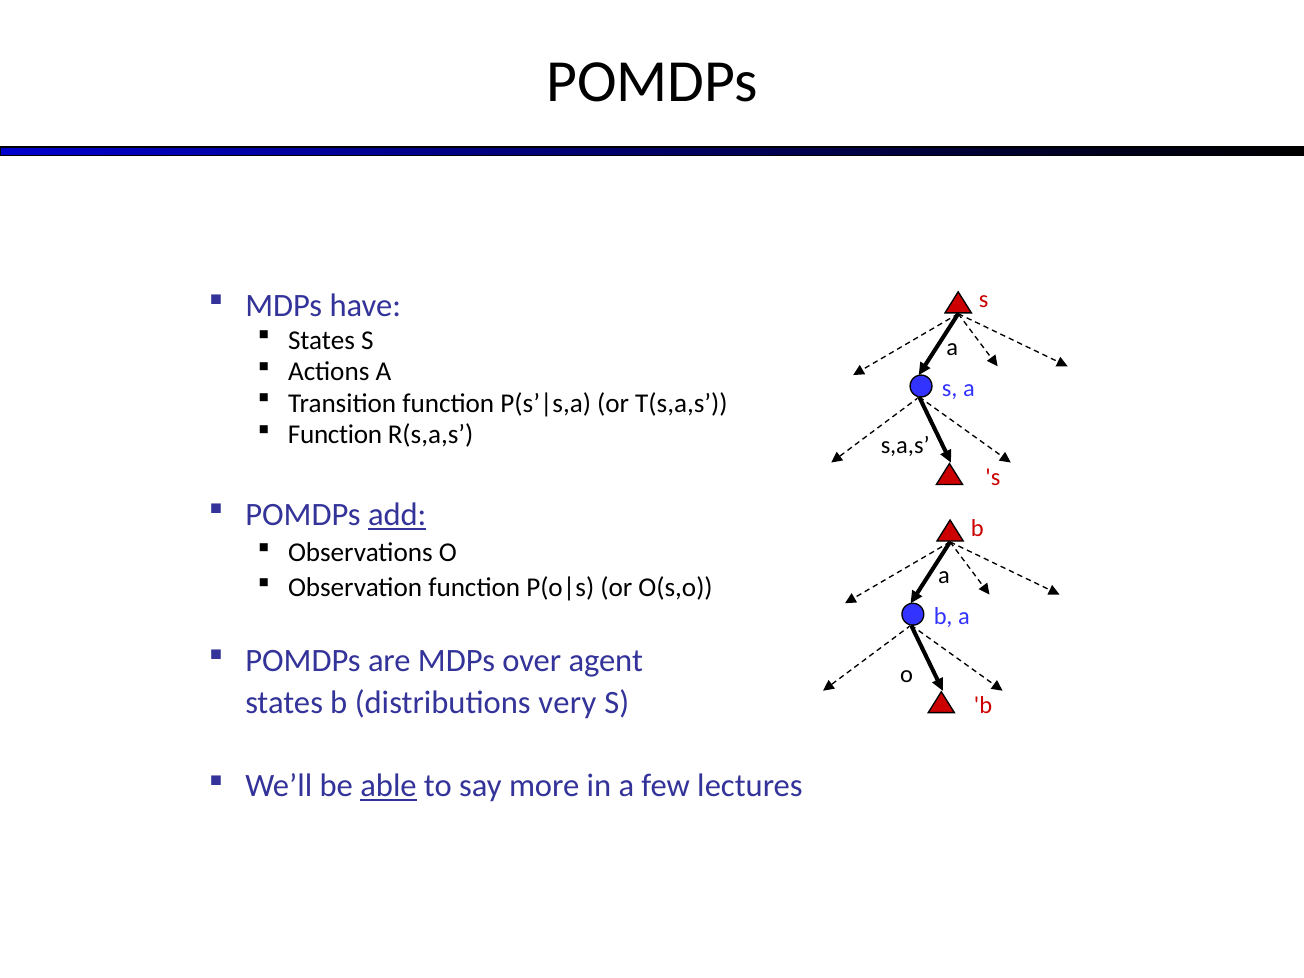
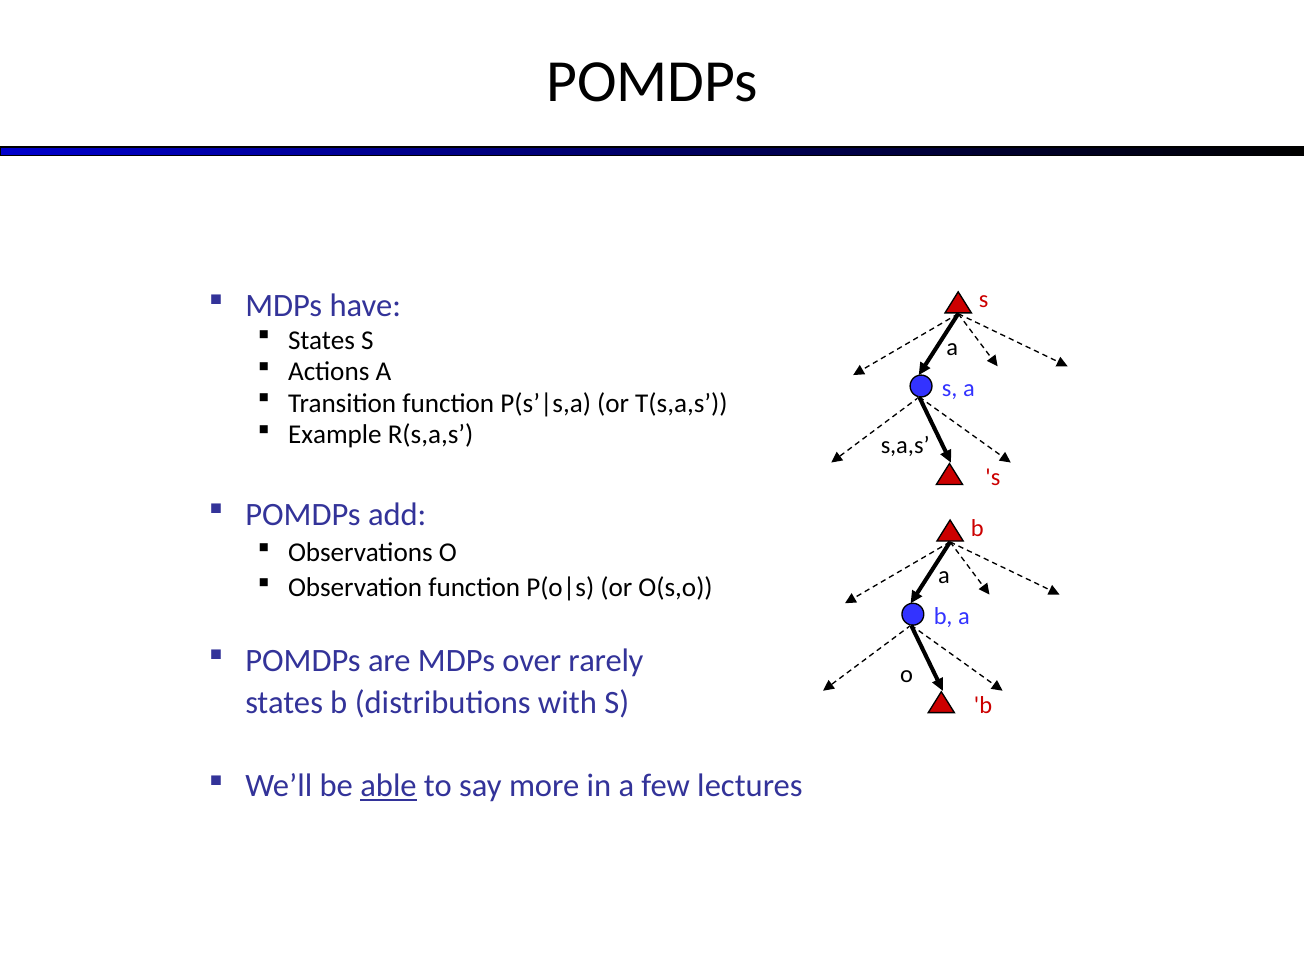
Function at (335, 435): Function -> Example
add underline: present -> none
agent: agent -> rarely
very: very -> with
